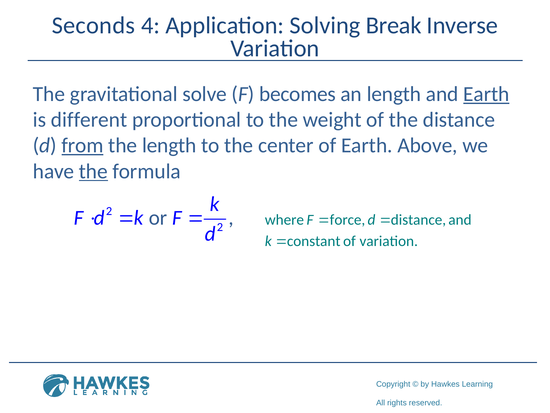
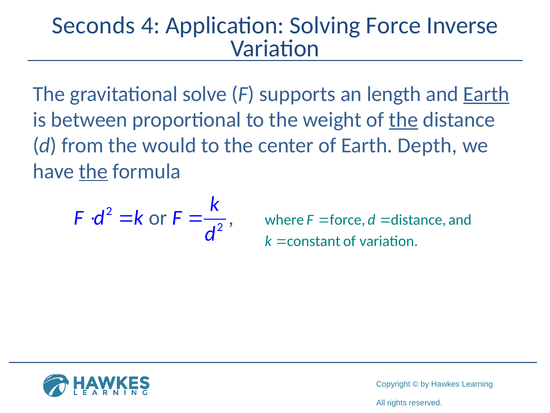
Solving Break: Break -> Force
becomes: becomes -> supports
different: different -> between
the at (403, 120) underline: none -> present
from underline: present -> none
the length: length -> would
Above: Above -> Depth
